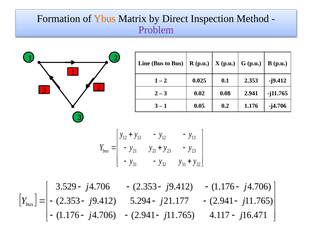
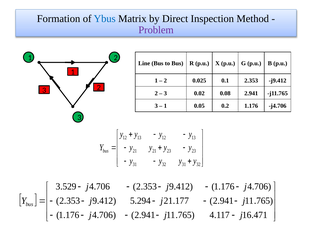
Ybus colour: orange -> blue
